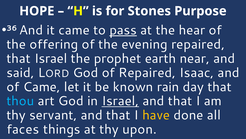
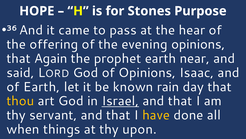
pass underline: present -> none
evening repaired: repaired -> opinions
that Israel: Israel -> Again
of Repaired: Repaired -> Opinions
of Came: Came -> Earth
thou colour: light blue -> yellow
faces: faces -> when
